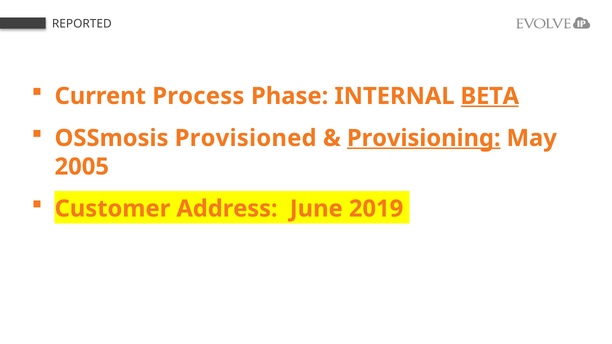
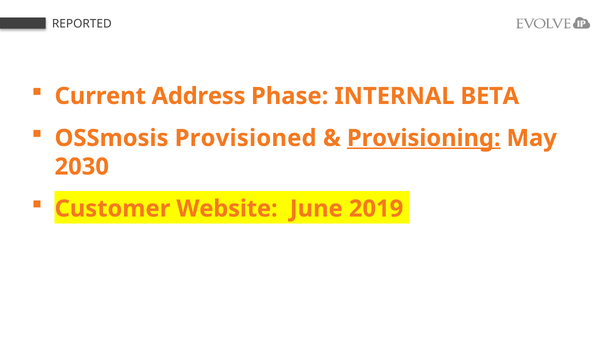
Process: Process -> Address
BETA underline: present -> none
2005: 2005 -> 2030
Address: Address -> Website
